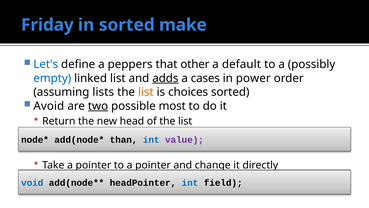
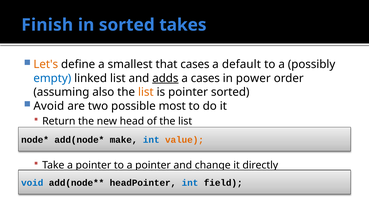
Friday: Friday -> Finish
make: make -> takes
Let's colour: blue -> orange
peppers: peppers -> smallest
that other: other -> cases
lists: lists -> also
is choices: choices -> pointer
two underline: present -> none
than: than -> make
value colour: purple -> orange
